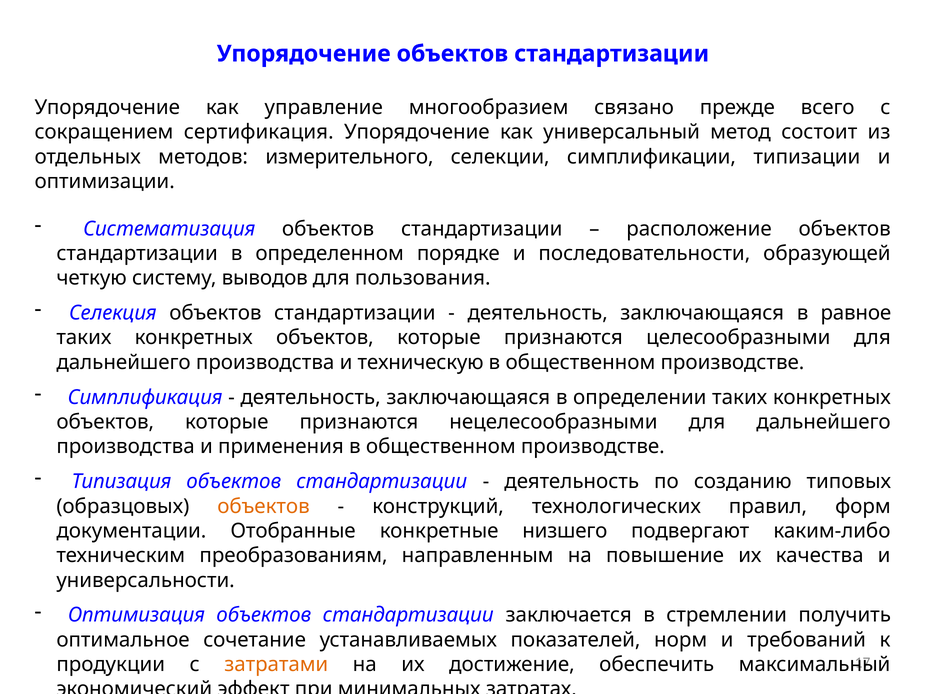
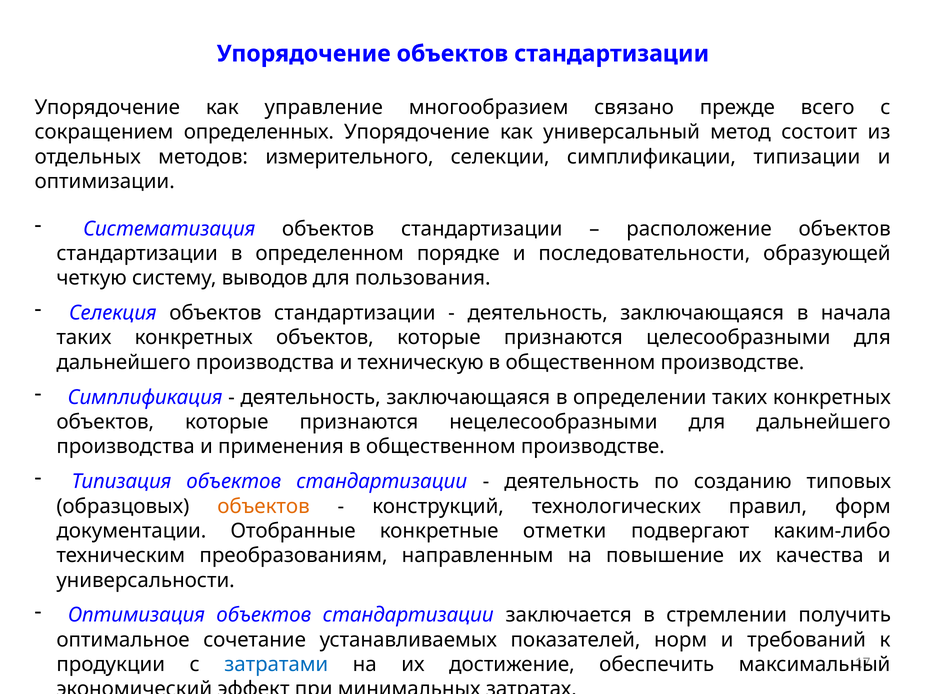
сертификация: сертификация -> определенных
равное: равное -> начала
низшего: низшего -> отметки
затратами colour: orange -> blue
